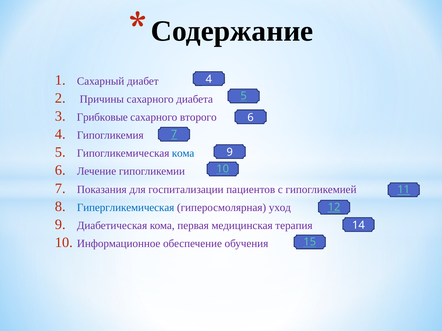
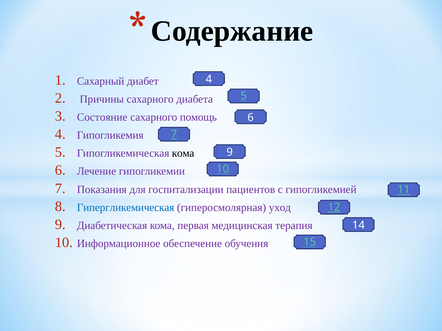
Грибковые: Грибковые -> Состояние
второго: второго -> помощь
кома at (183, 154) colour: blue -> black
